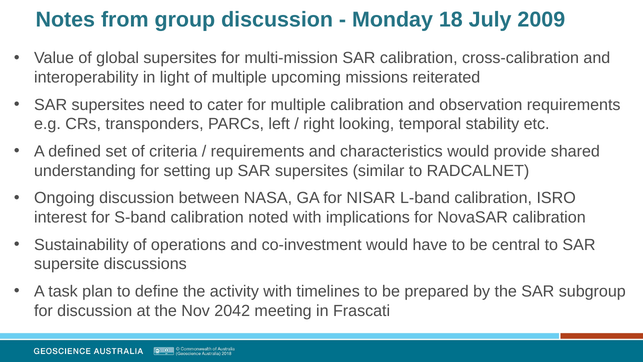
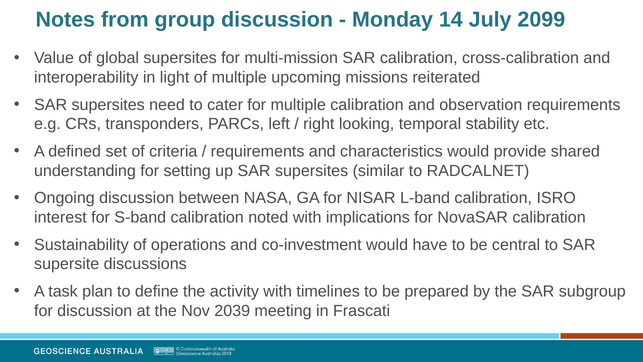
18: 18 -> 14
2009: 2009 -> 2099
2042: 2042 -> 2039
